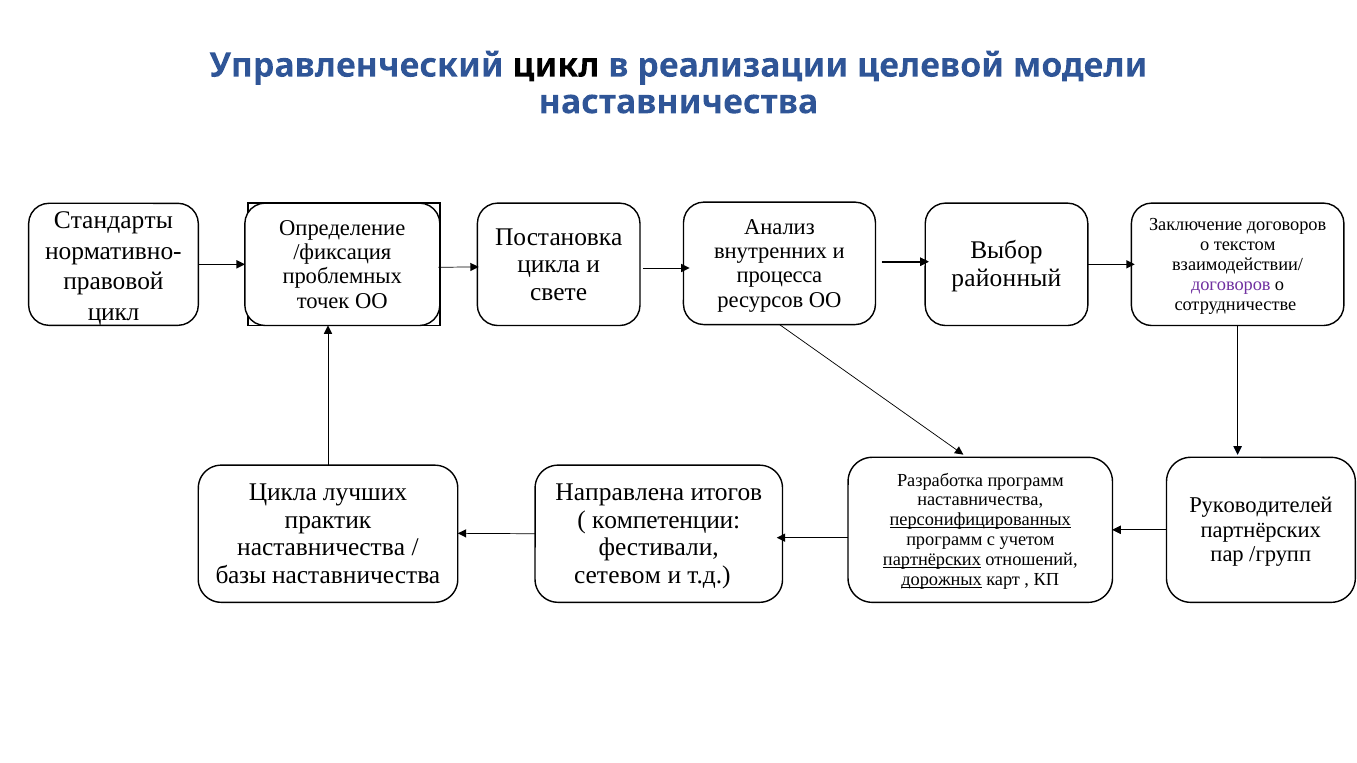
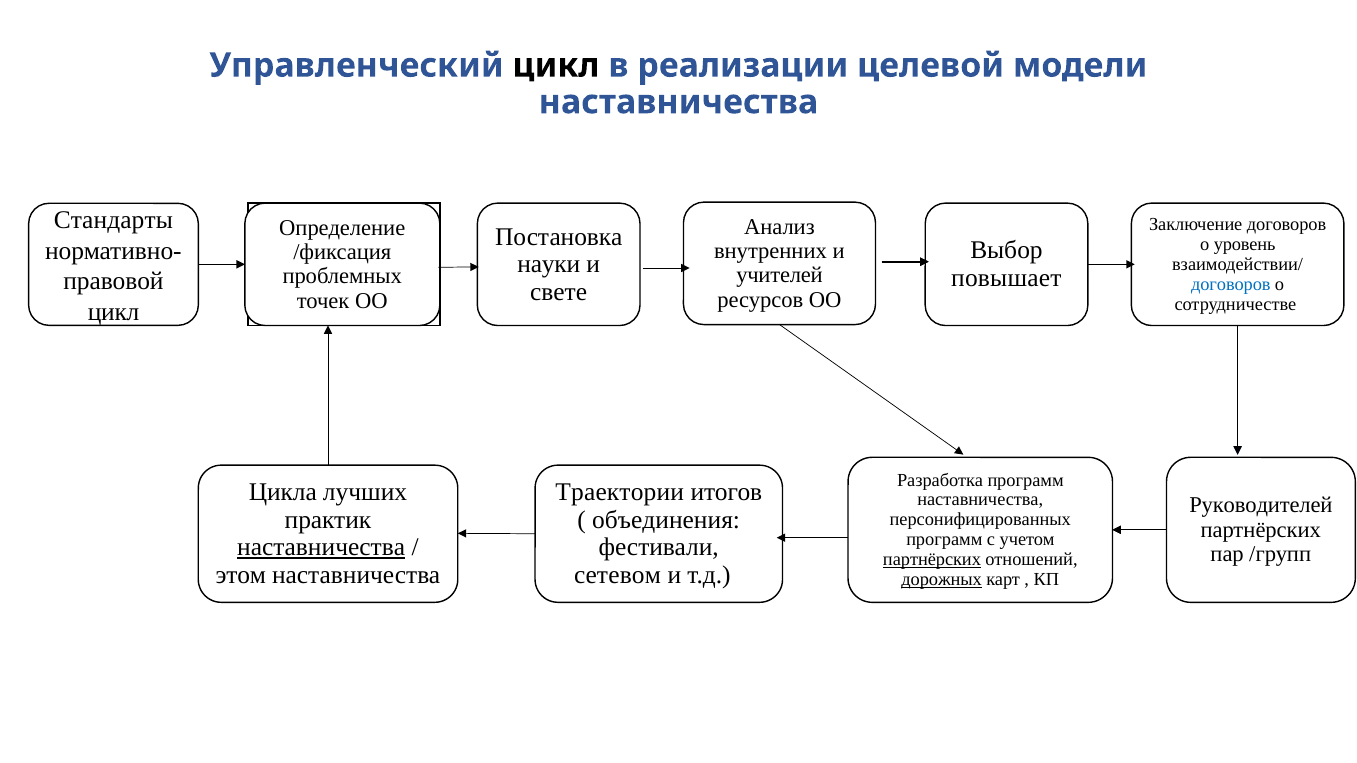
текстом: текстом -> уровень
цикла at (549, 264): цикла -> науки
процесса: процесса -> учителей
районный: районный -> повышает
договоров at (1231, 284) colour: purple -> blue
Направлена: Направлена -> Траектории
компетенции: компетенции -> объединения
персонифицированных underline: present -> none
наставничества at (321, 548) underline: none -> present
базы: базы -> этом
